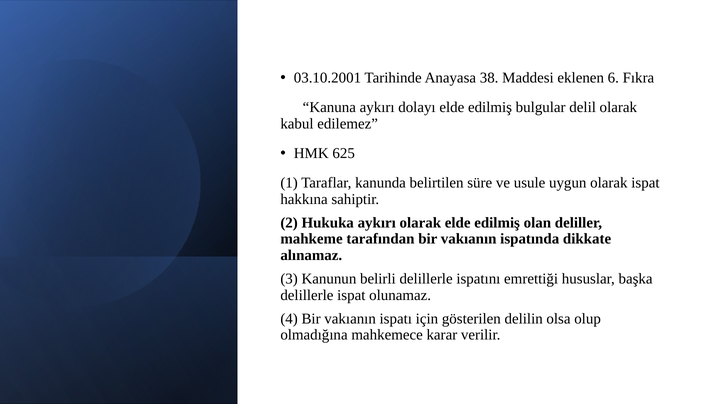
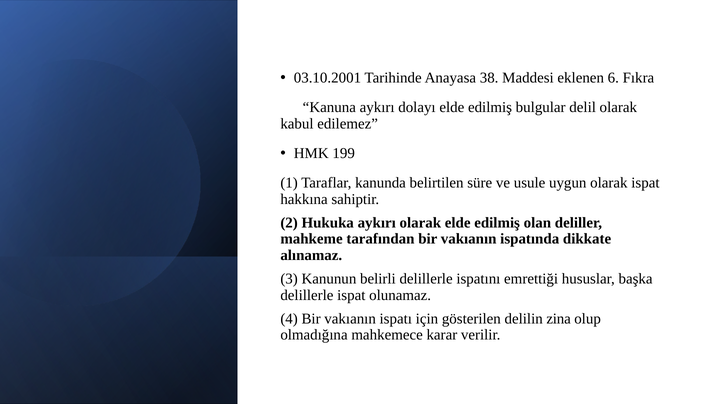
625: 625 -> 199
olsa: olsa -> zina
